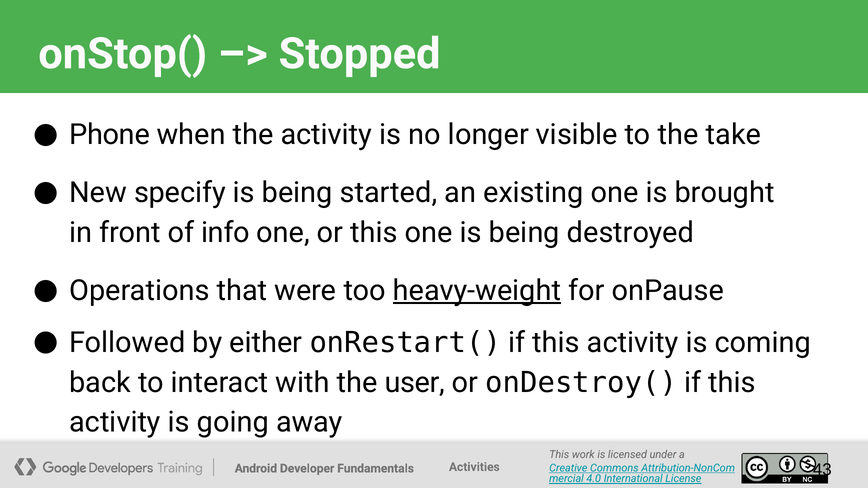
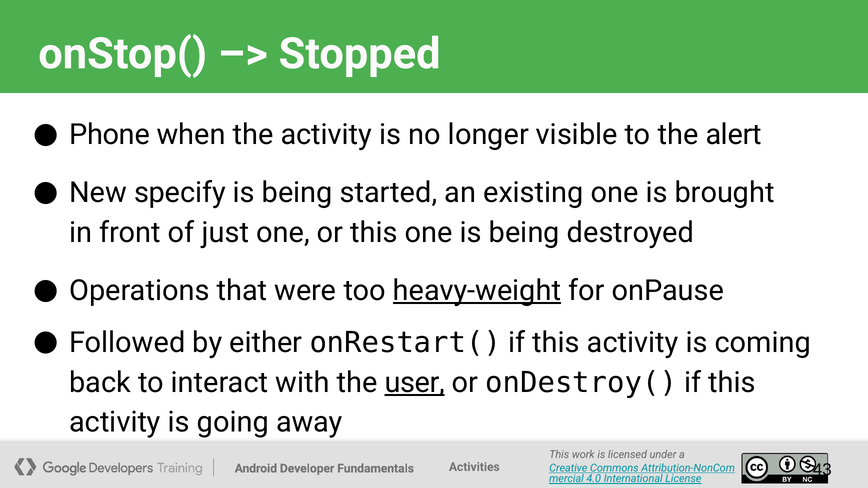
take: take -> alert
info: info -> just
user underline: none -> present
